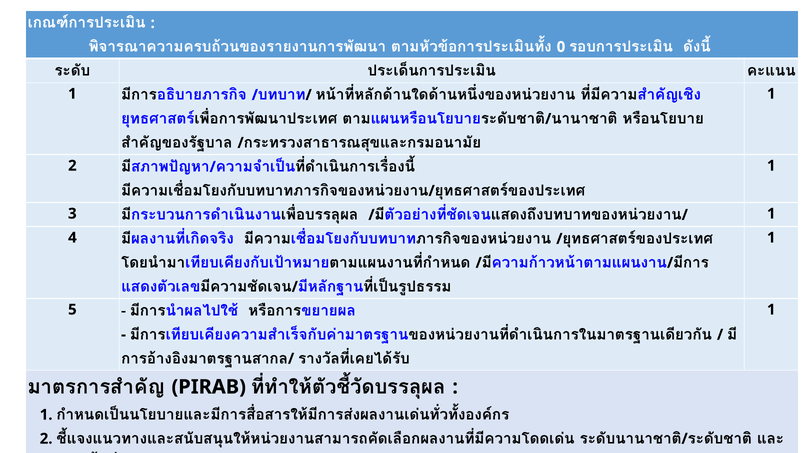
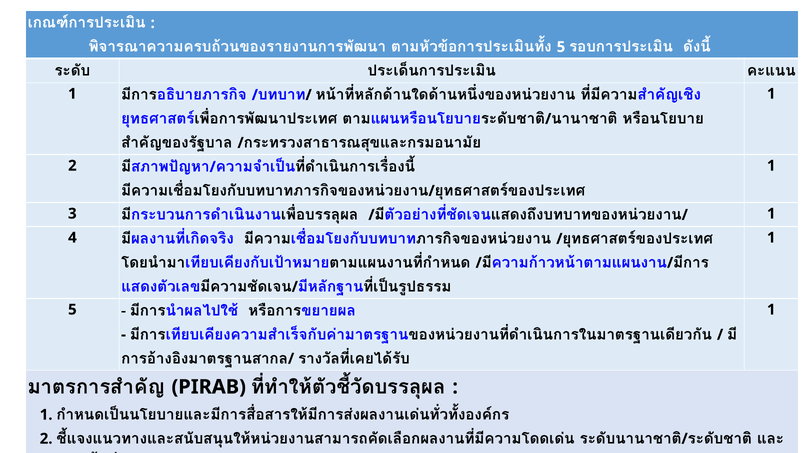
0 at (561, 47): 0 -> 5
